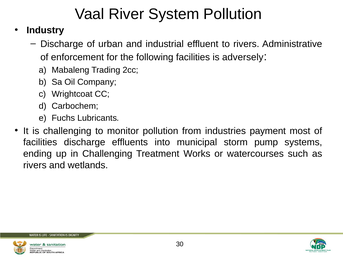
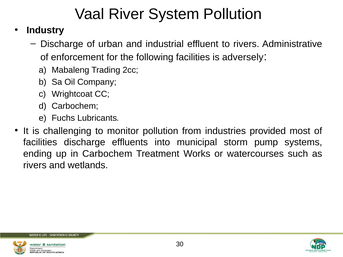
payment: payment -> provided
in Challenging: Challenging -> Carbochem
